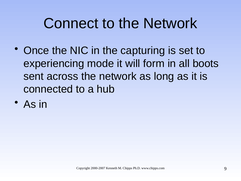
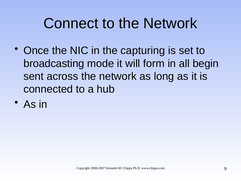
experiencing: experiencing -> broadcasting
boots: boots -> begin
